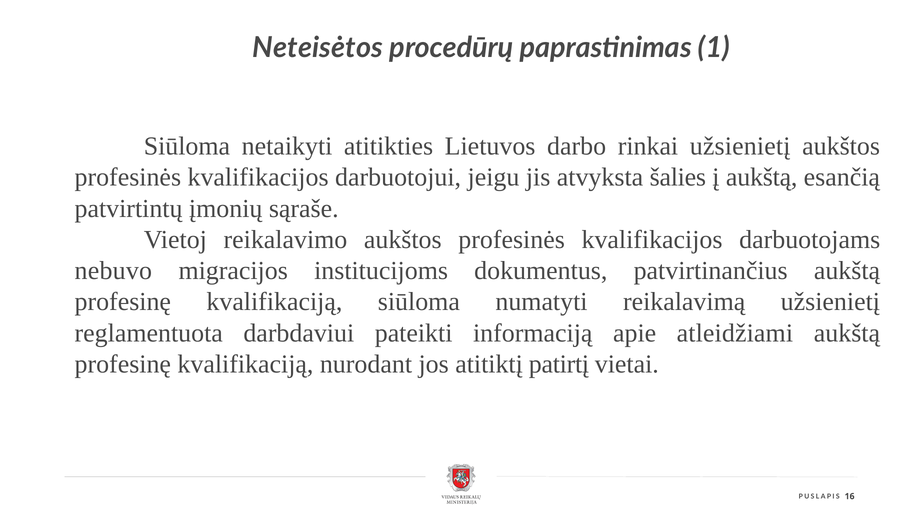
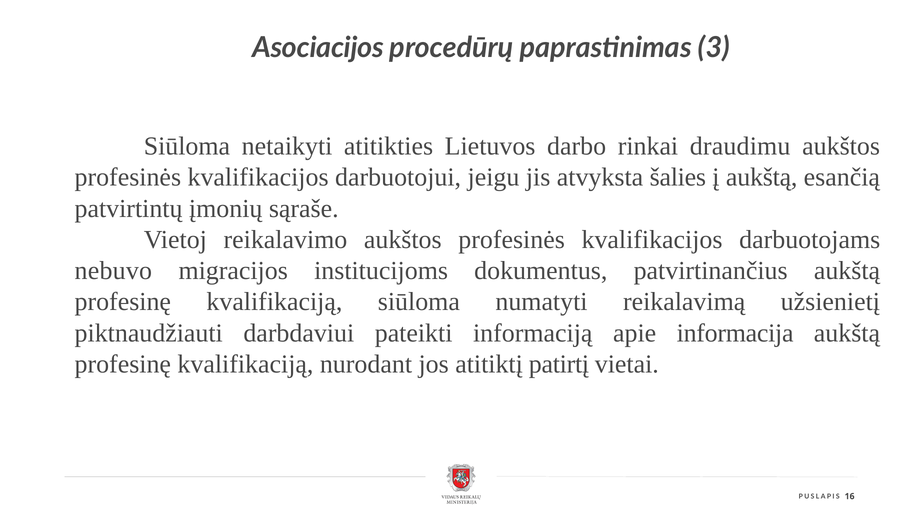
Neteisėtos: Neteisėtos -> Asociacijos
1: 1 -> 3
rinkai užsienietį: užsienietį -> draudimu
reglamentuota: reglamentuota -> piktnaudžiauti
atleidžiami: atleidžiami -> informacija
